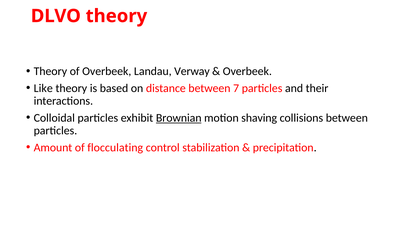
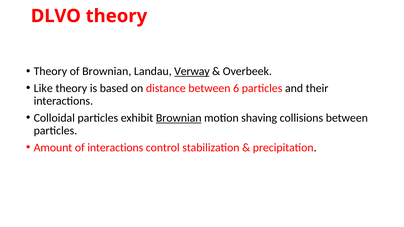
of Overbeek: Overbeek -> Brownian
Verway underline: none -> present
7: 7 -> 6
of flocculating: flocculating -> interactions
